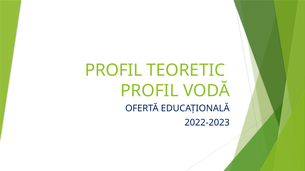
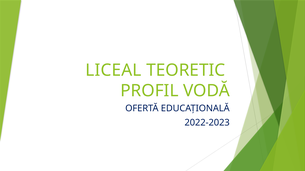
PROFIL at (114, 71): PROFIL -> LICEAL
